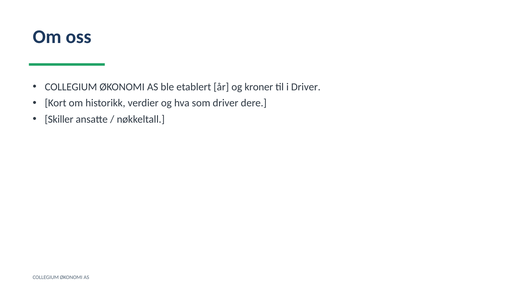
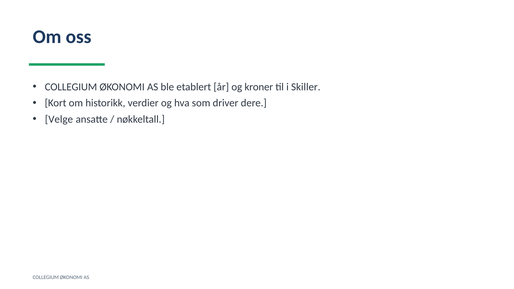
i Driver: Driver -> Skiller
Skiller: Skiller -> Velge
